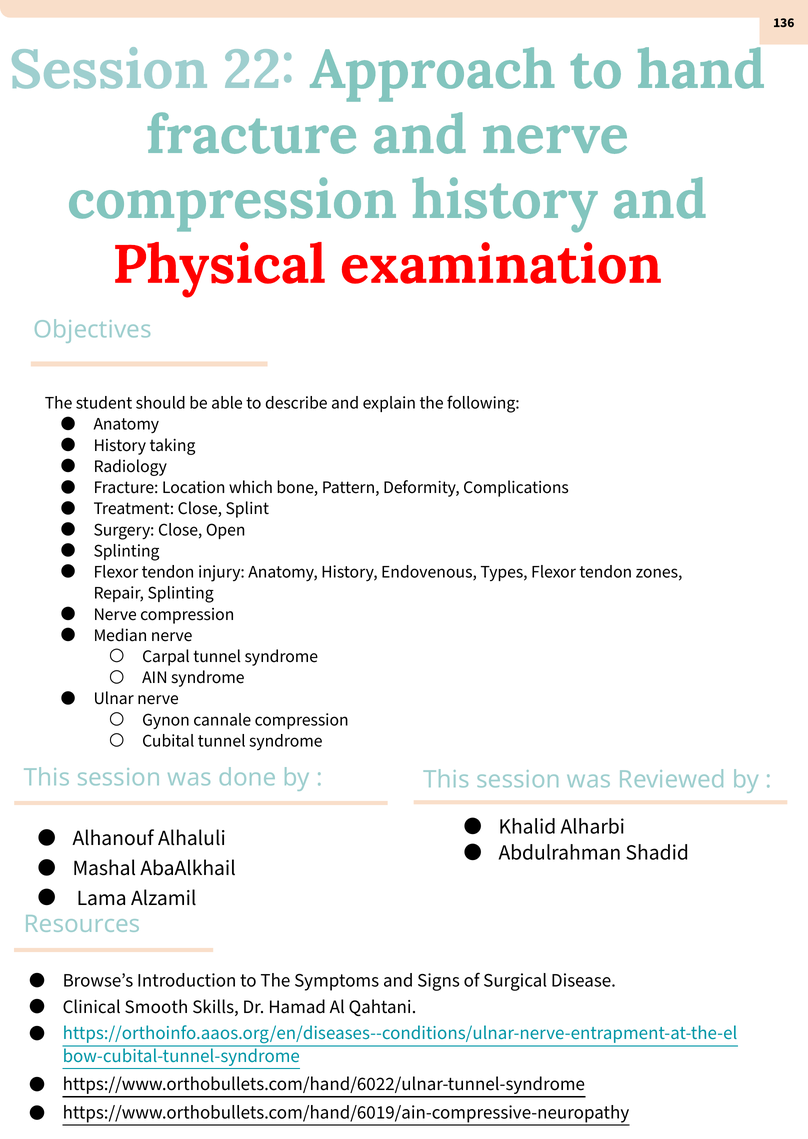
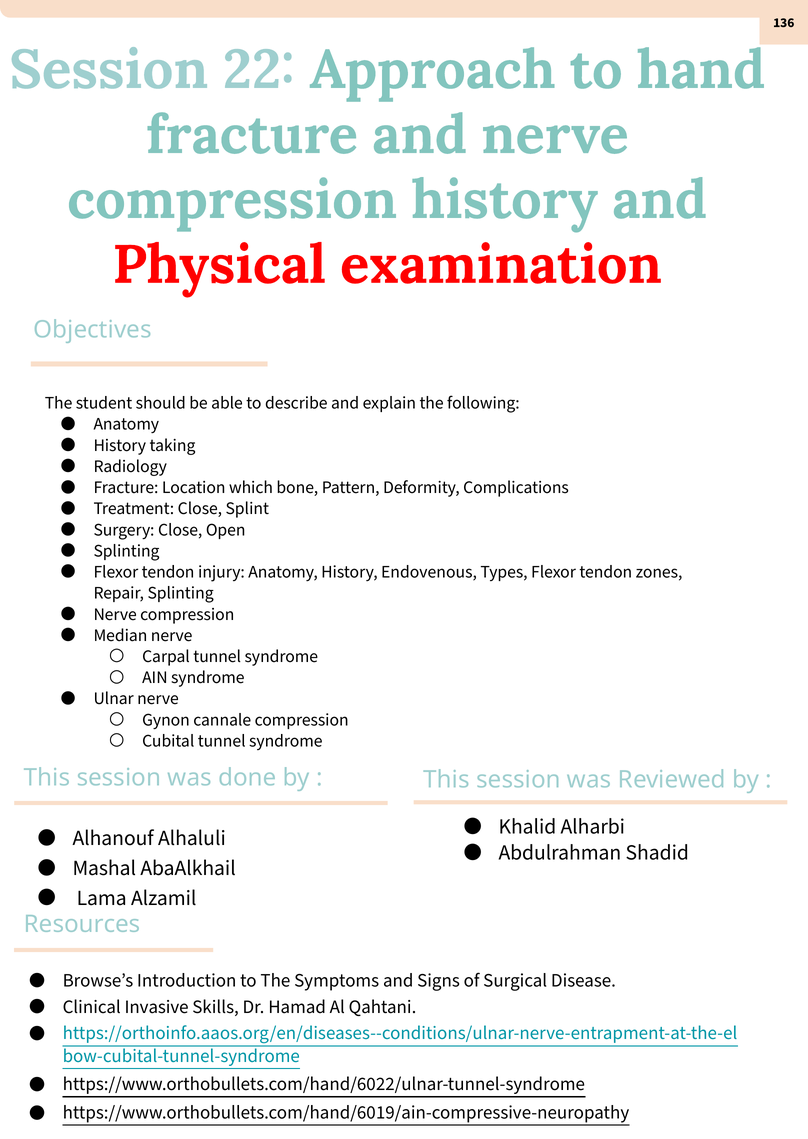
Smooth: Smooth -> Invasive
